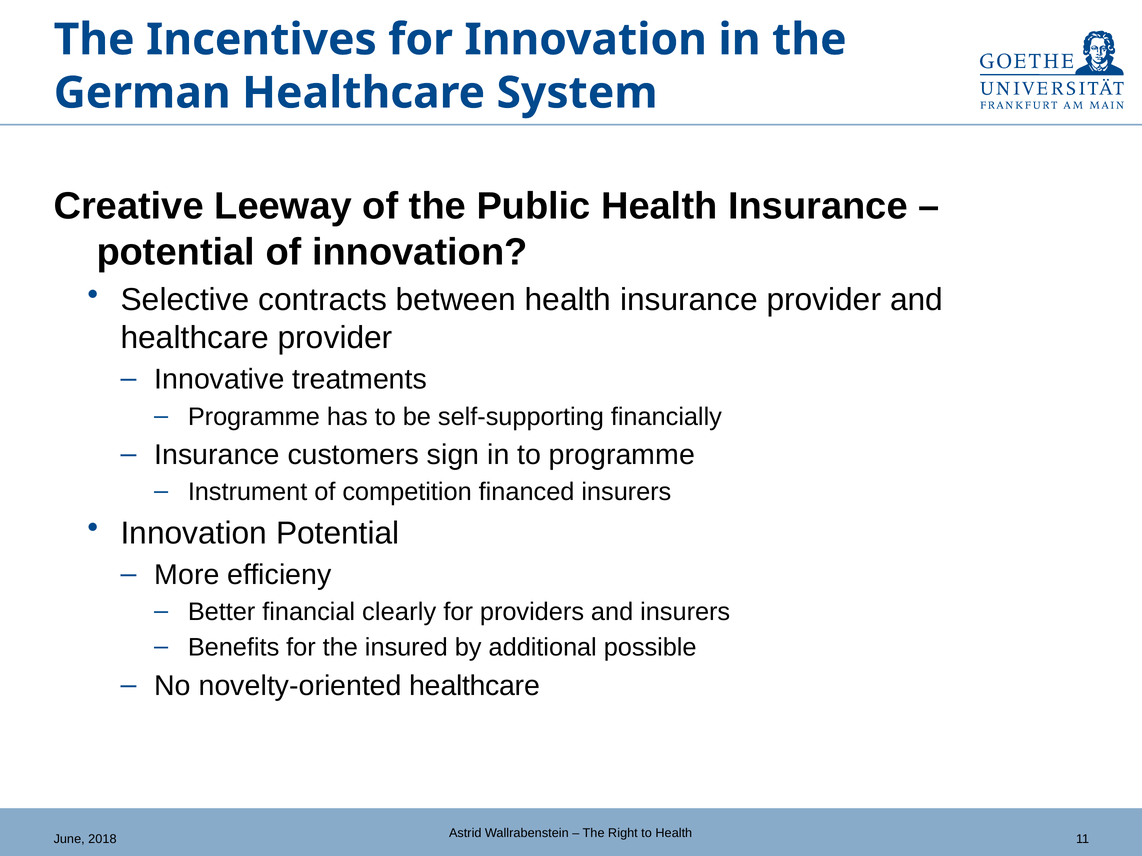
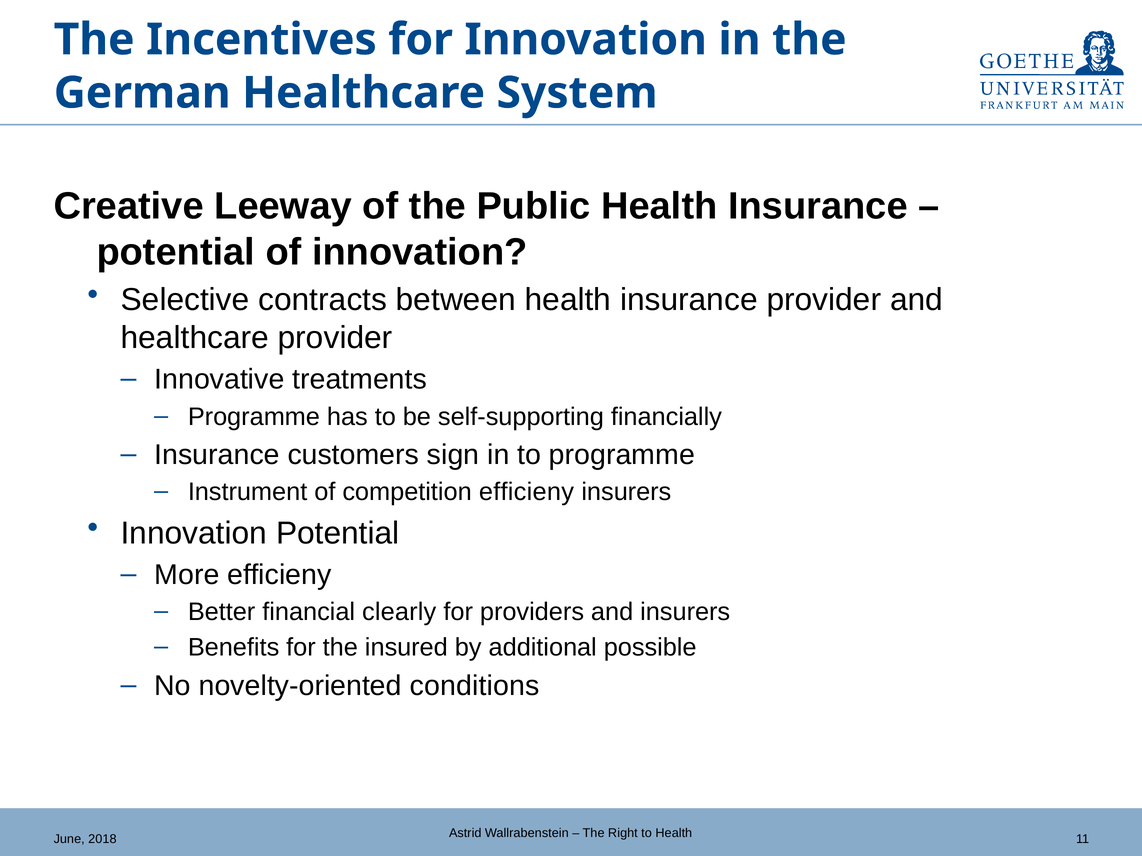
competition financed: financed -> efficieny
novelty-oriented healthcare: healthcare -> conditions
